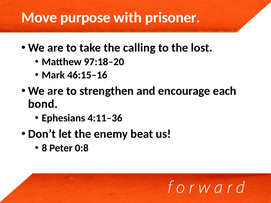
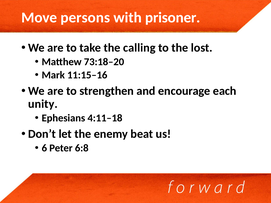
purpose: purpose -> persons
97:18–20: 97:18–20 -> 73:18–20
46:15–16: 46:15–16 -> 11:15–16
bond: bond -> unity
4:11–36: 4:11–36 -> 4:11–18
8: 8 -> 6
0:8: 0:8 -> 6:8
